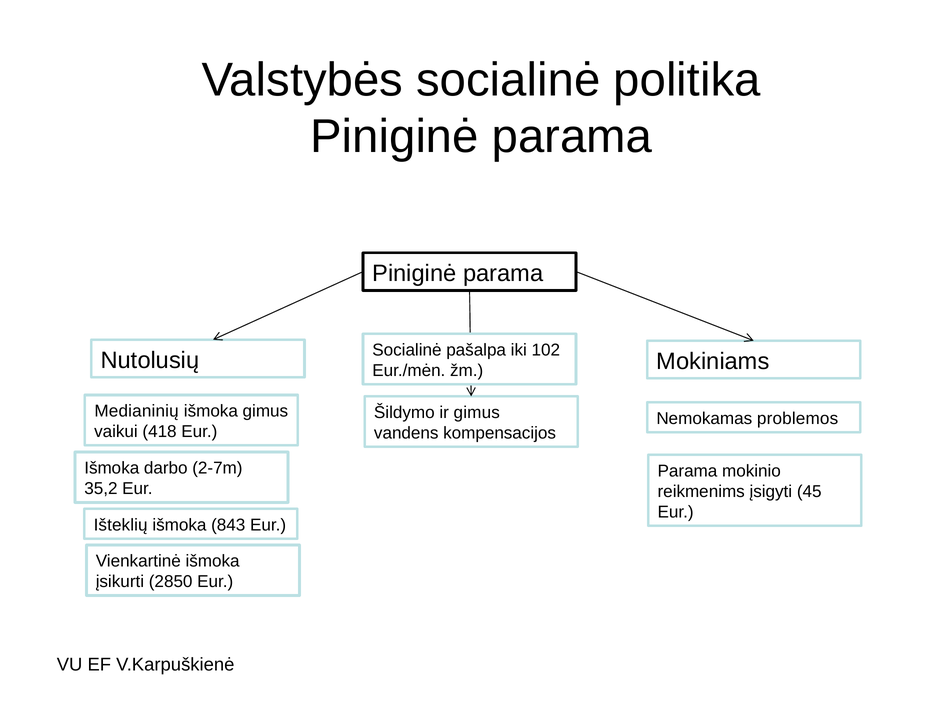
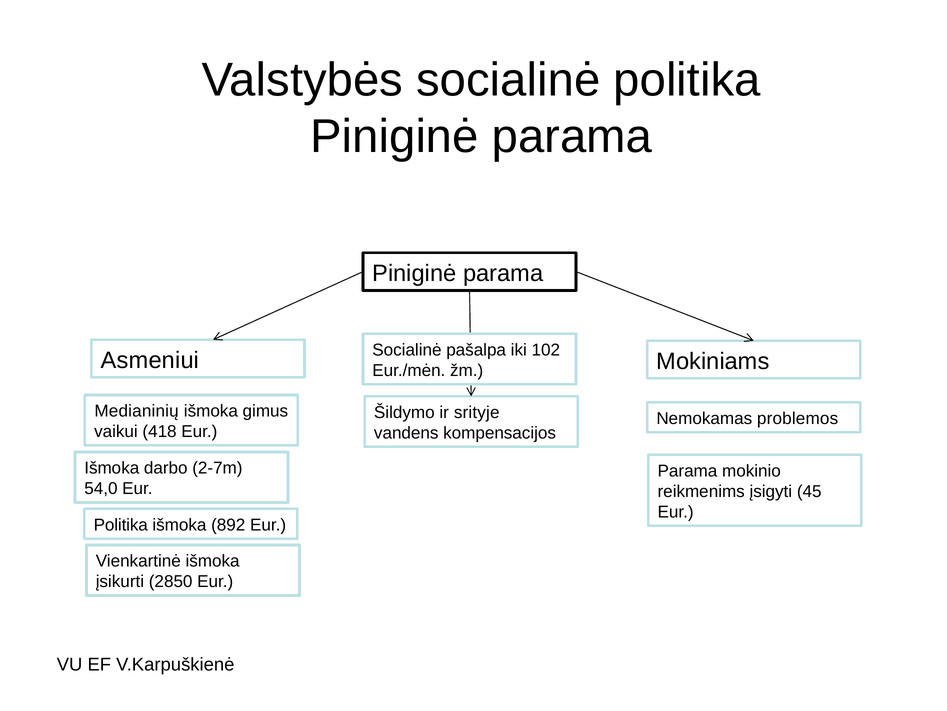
Nutolusių: Nutolusių -> Asmeniui
ir gimus: gimus -> srityje
35,2: 35,2 -> 54,0
Išteklių at (121, 524): Išteklių -> Politika
843: 843 -> 892
